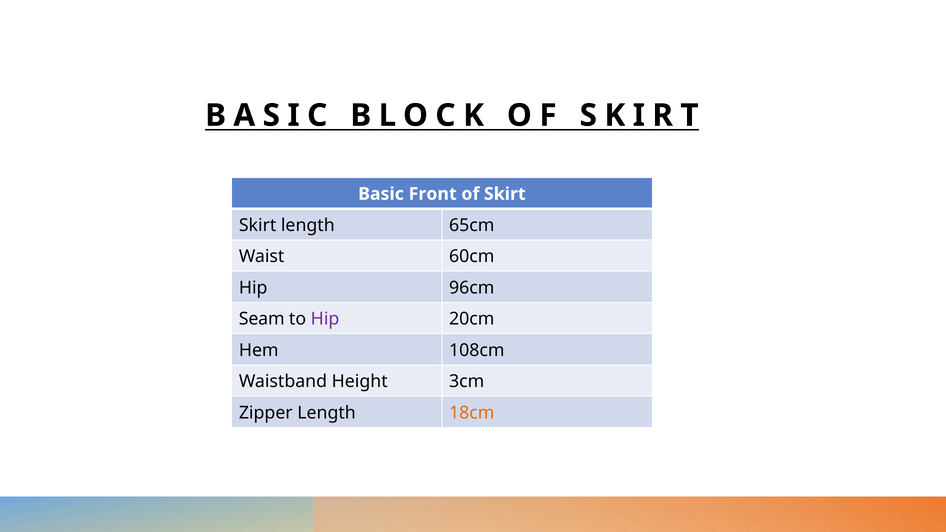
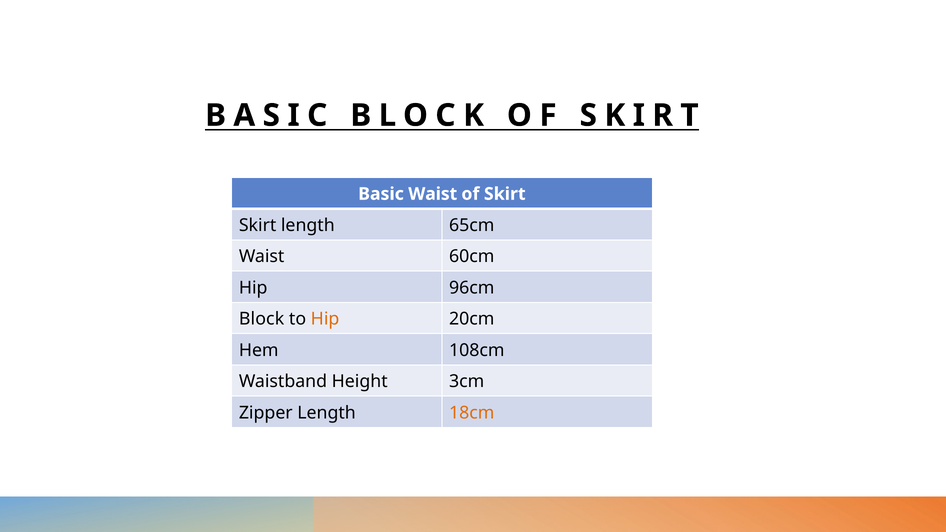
Basic Front: Front -> Waist
Seam at (262, 319): Seam -> Block
Hip at (325, 319) colour: purple -> orange
